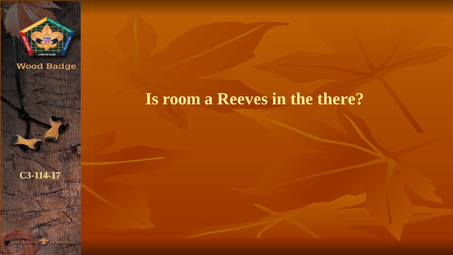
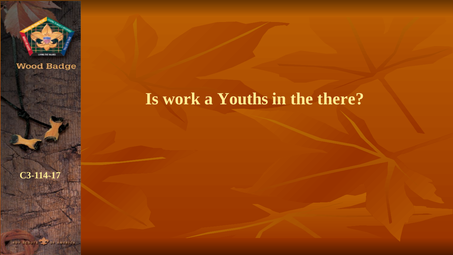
room: room -> work
Reeves: Reeves -> Youths
